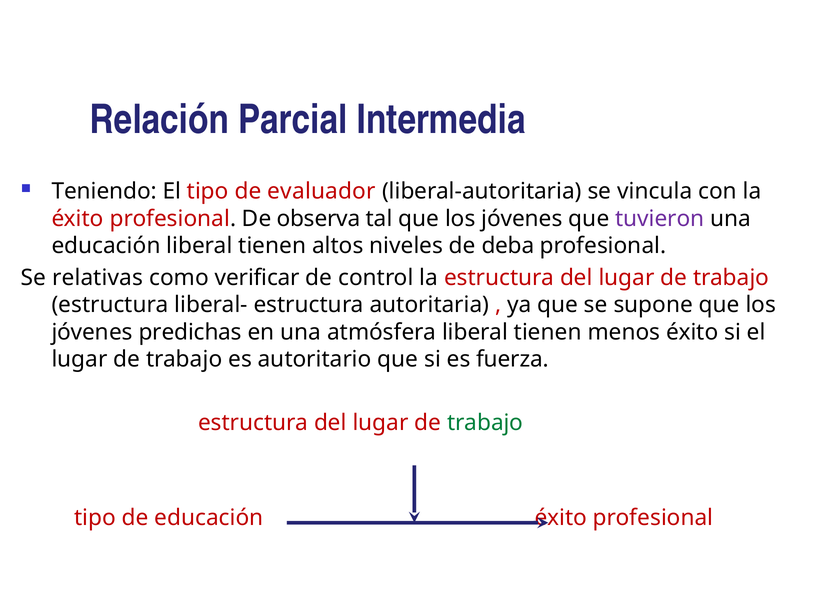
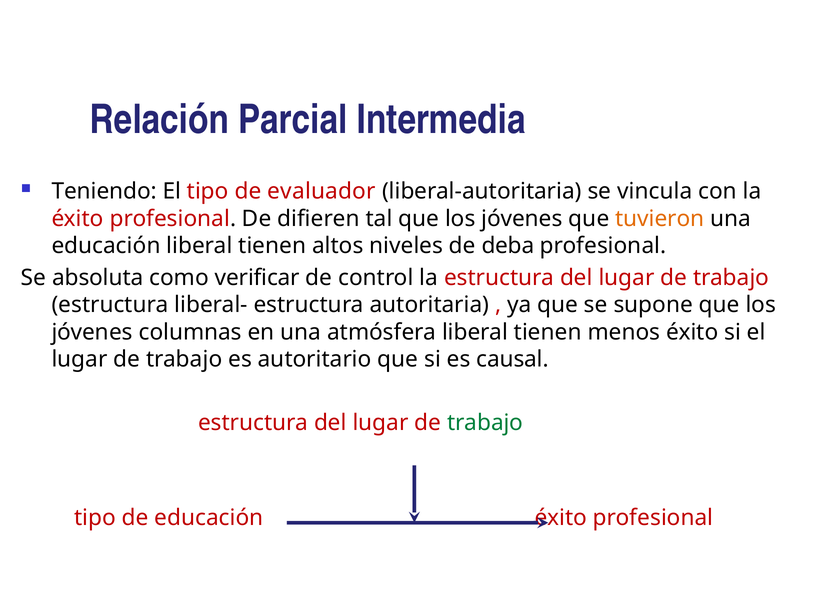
observa: observa -> difieren
tuvieron colour: purple -> orange
relativas: relativas -> absoluta
predichas: predichas -> columnas
fuerza: fuerza -> causal
